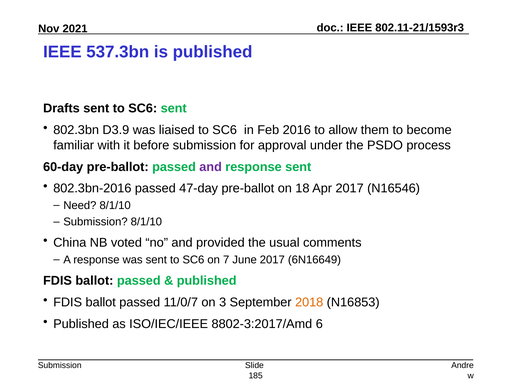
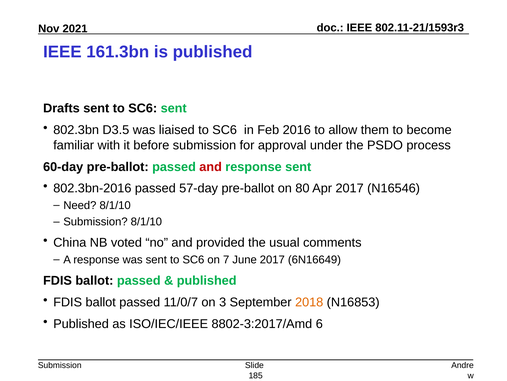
537.3bn: 537.3bn -> 161.3bn
D3.9: D3.9 -> D3.5
and at (211, 167) colour: purple -> red
47-day: 47-day -> 57-day
18: 18 -> 80
